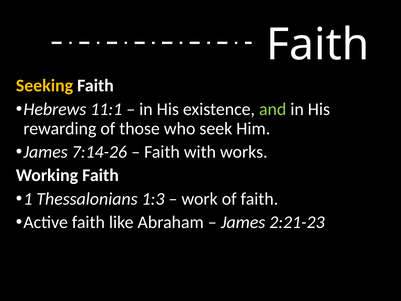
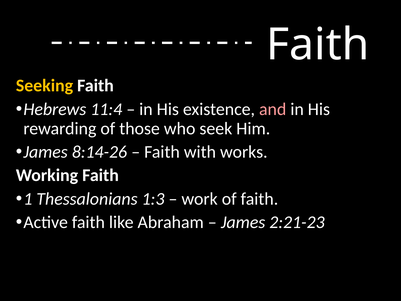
11:1: 11:1 -> 11:4
and colour: light green -> pink
7:14-26: 7:14-26 -> 8:14-26
